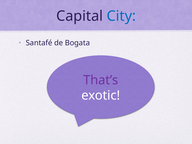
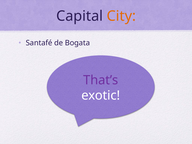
City colour: blue -> orange
